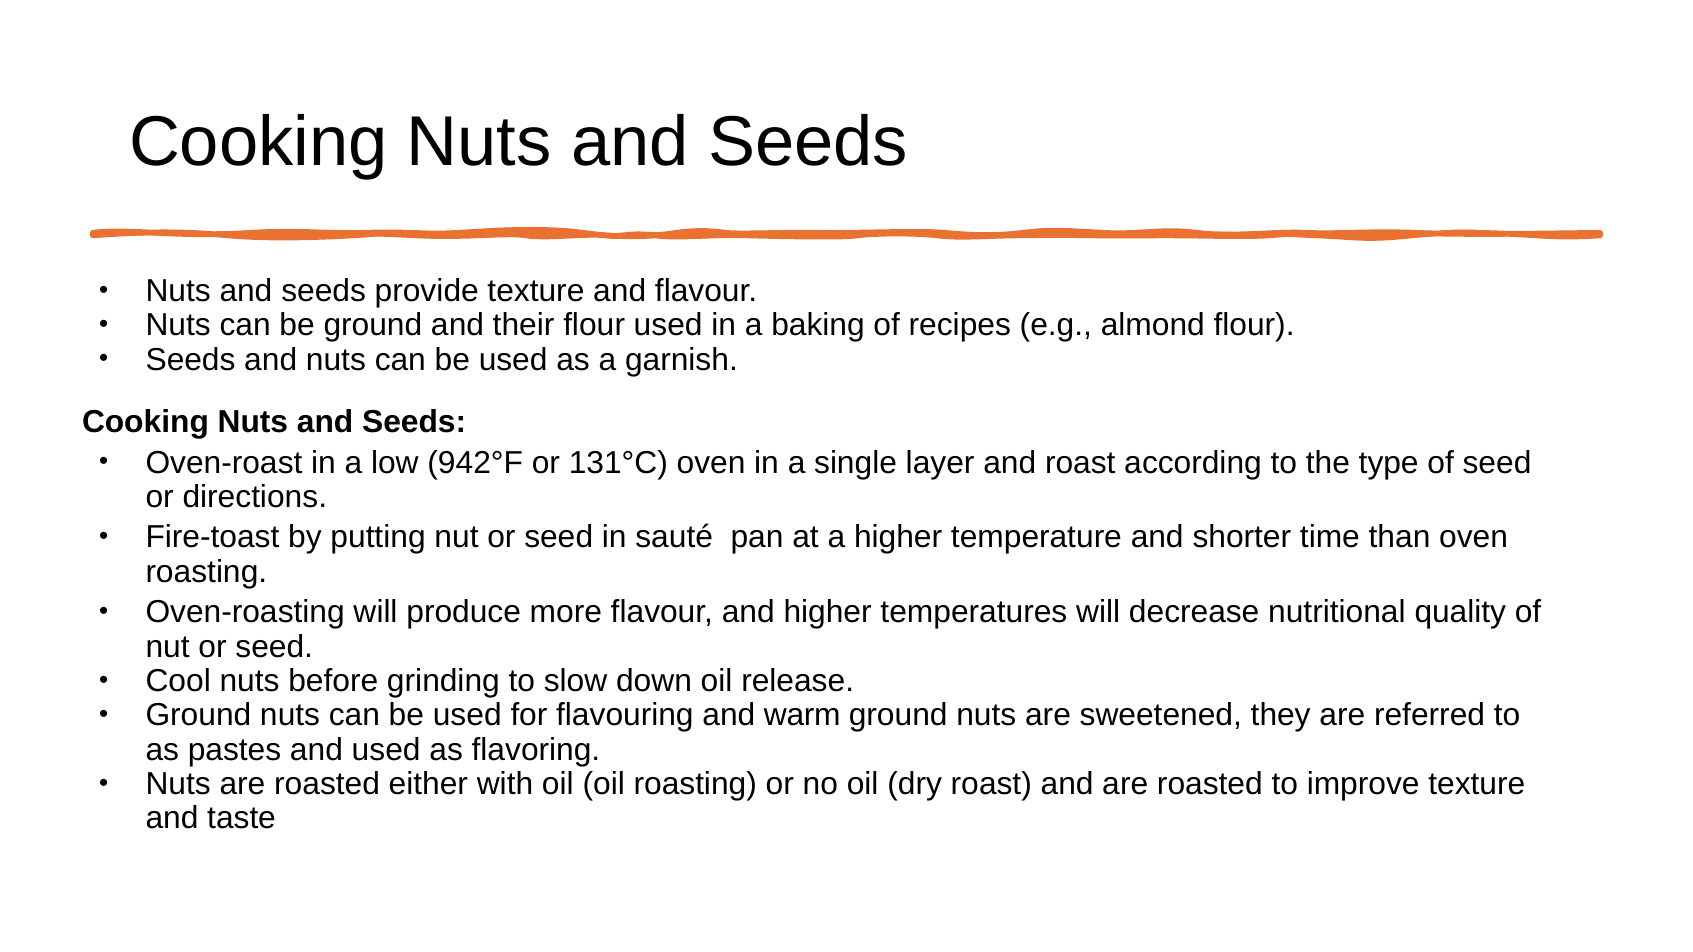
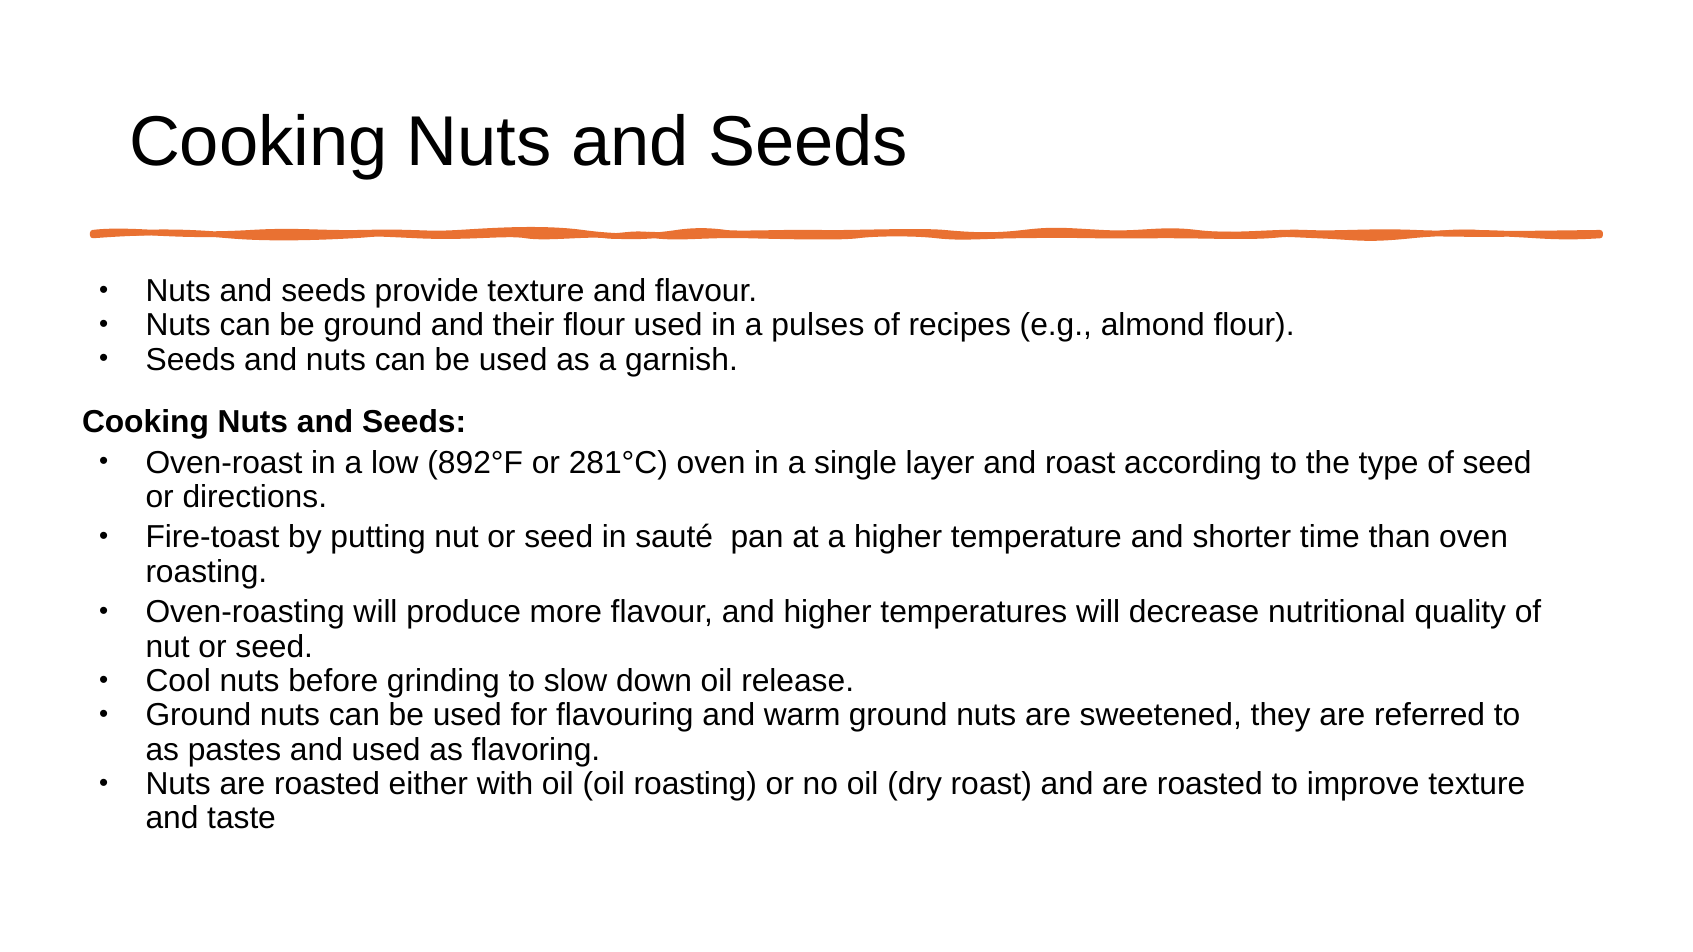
baking: baking -> pulses
942°F: 942°F -> 892°F
131°C: 131°C -> 281°C
